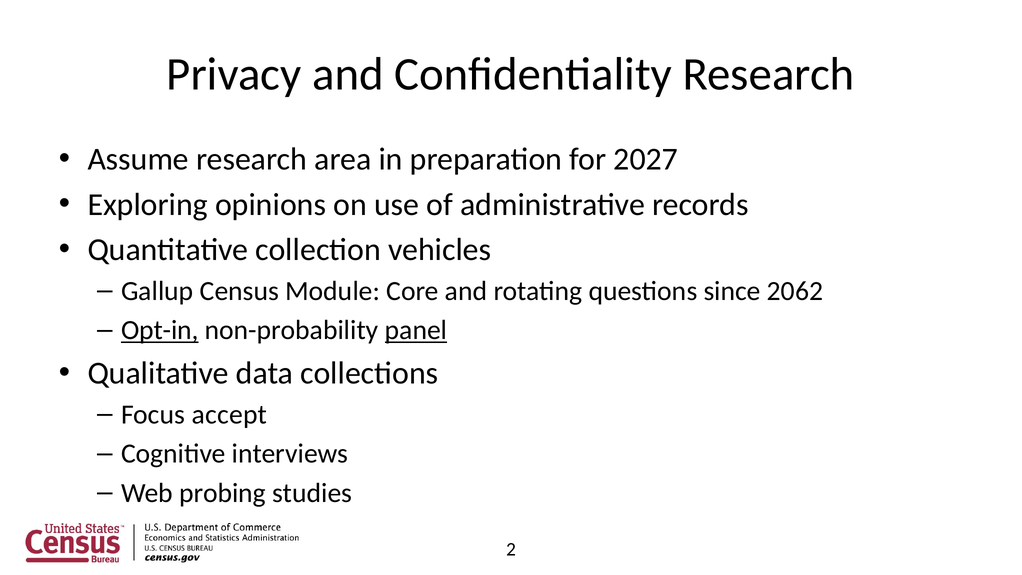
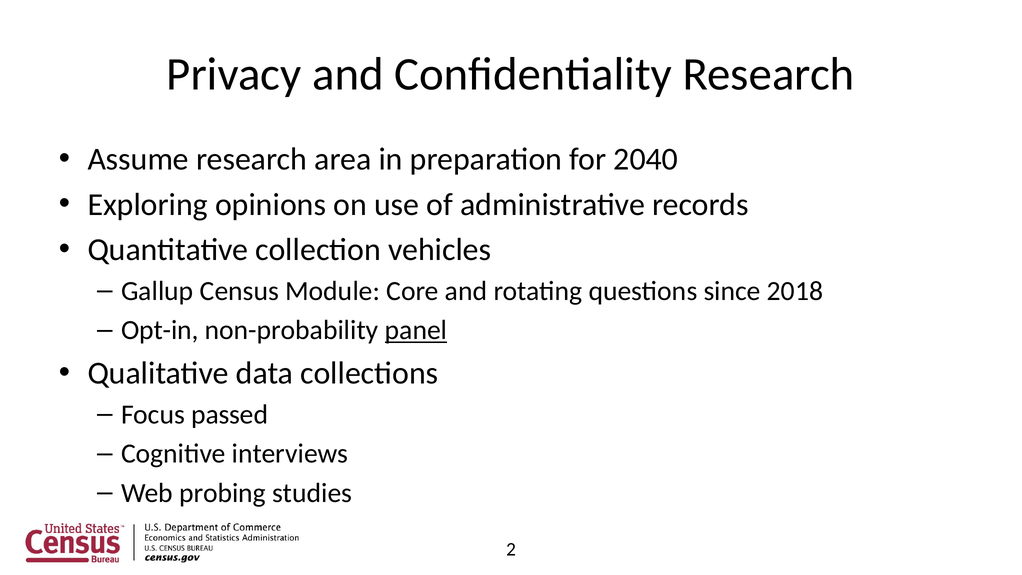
2027: 2027 -> 2040
2062: 2062 -> 2018
Opt-in underline: present -> none
accept: accept -> passed
